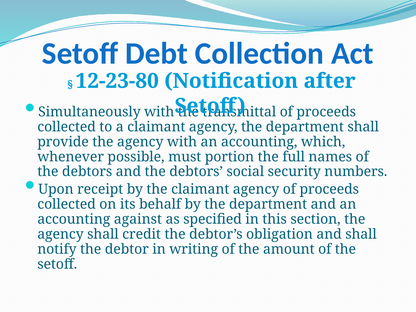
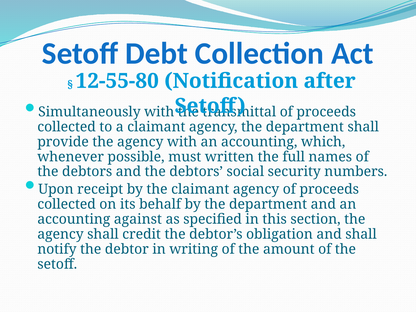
12-23-80: 12-23-80 -> 12-55-80
portion: portion -> written
